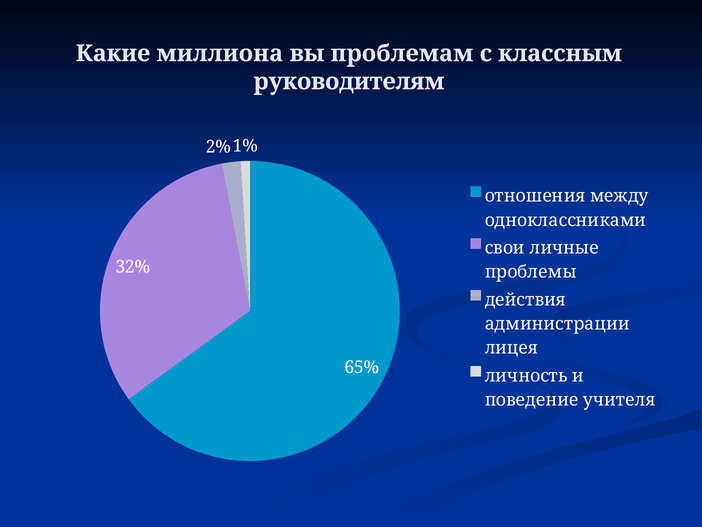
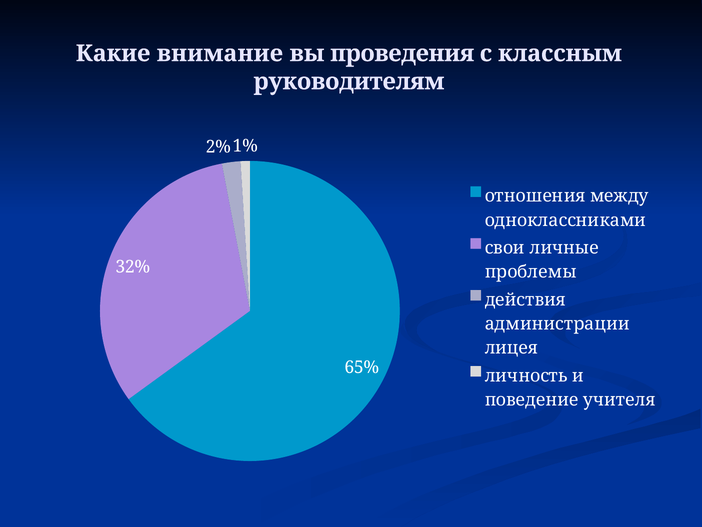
миллиона: миллиона -> внимание
проблемам: проблемам -> проведения
